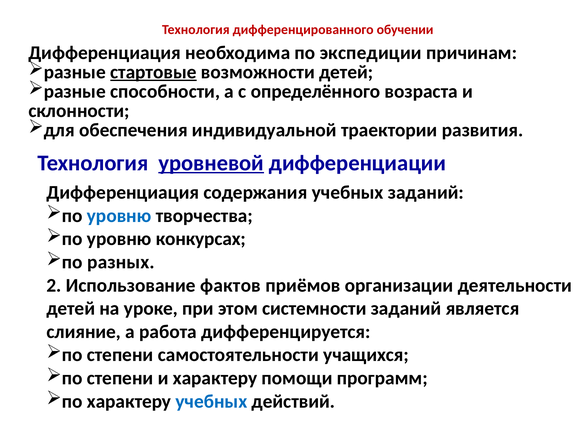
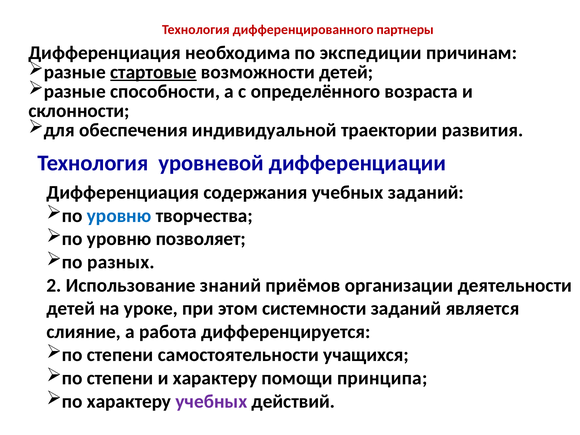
обучении: обучении -> партнеры
уровневой underline: present -> none
конкурсах: конкурсах -> позволяет
фактов: фактов -> знаний
программ: программ -> принципа
учебных at (211, 401) colour: blue -> purple
